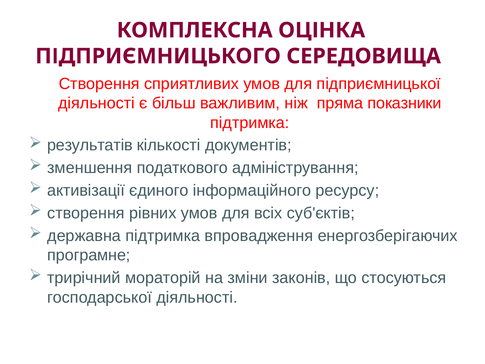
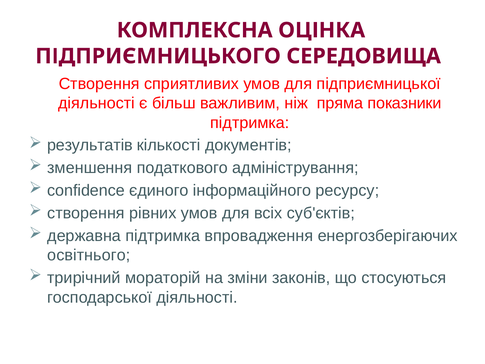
активізації: активізації -> confidence
програмне: програмне -> освітнього
